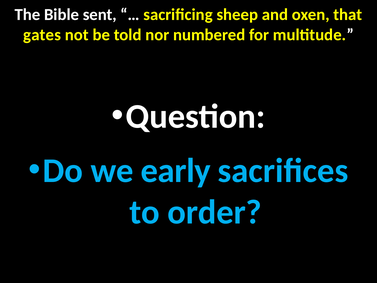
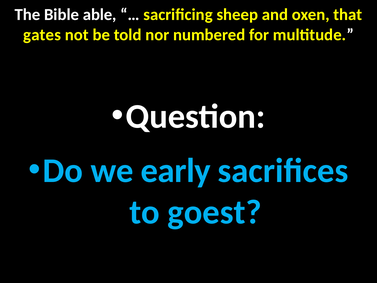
sent: sent -> able
order: order -> goest
